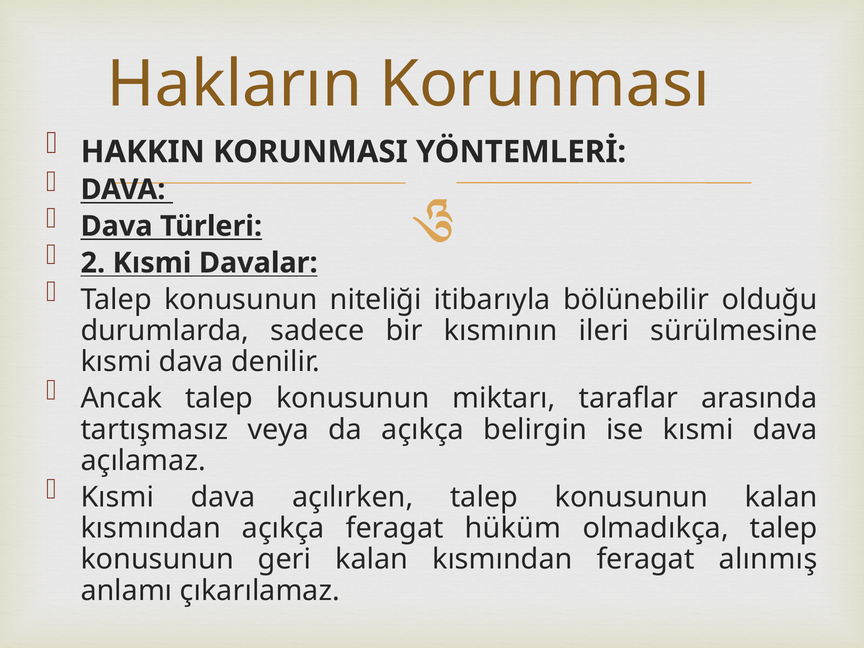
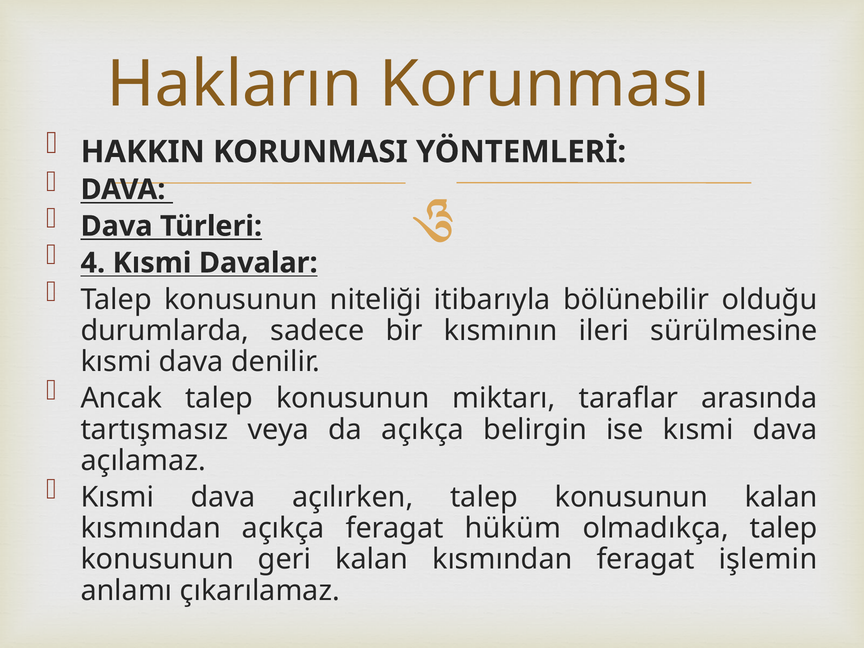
2: 2 -> 4
alınmış: alınmış -> işlemin
